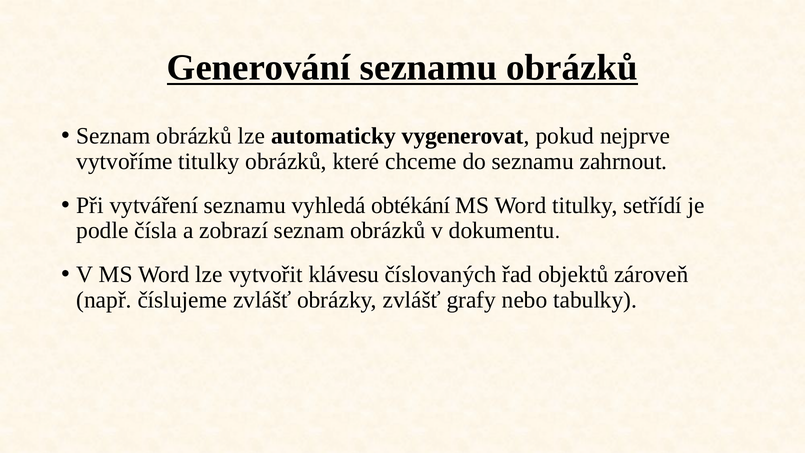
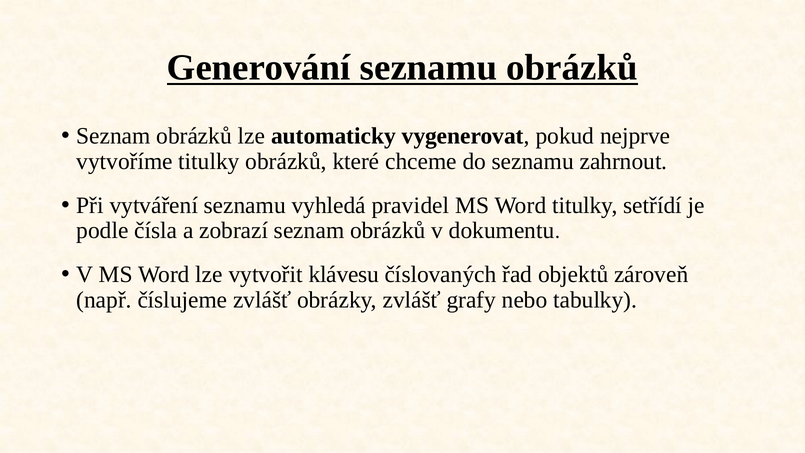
obtékání: obtékání -> pravidel
